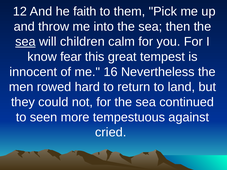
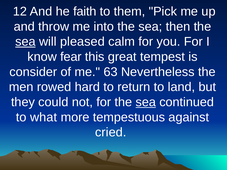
children: children -> pleased
innocent: innocent -> consider
16: 16 -> 63
sea at (146, 102) underline: none -> present
seen: seen -> what
